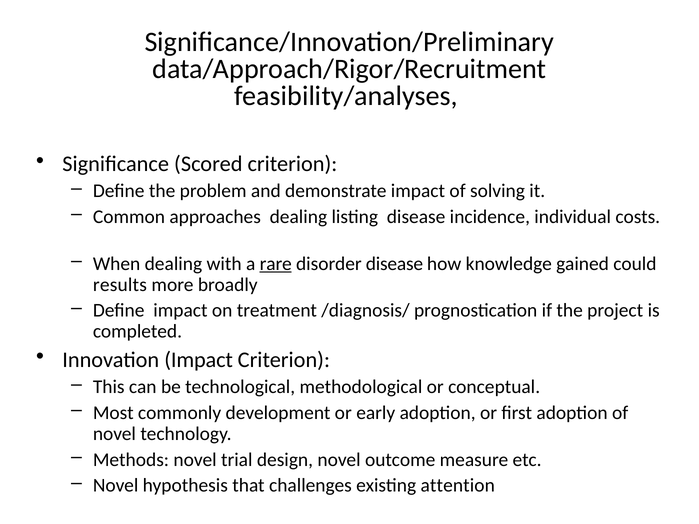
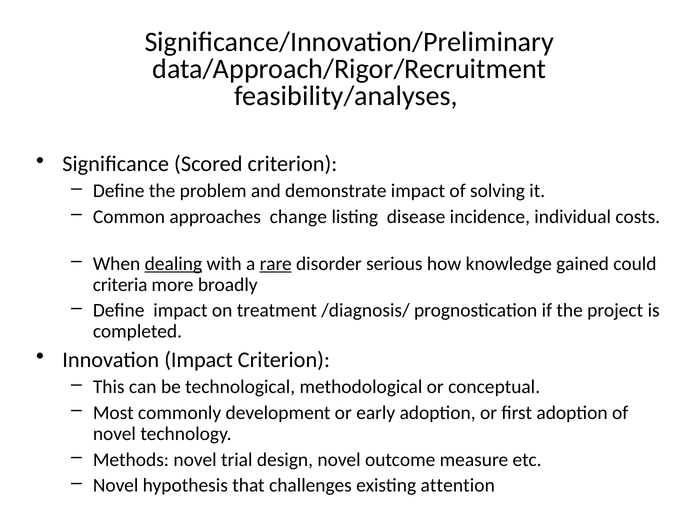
approaches dealing: dealing -> change
dealing at (173, 264) underline: none -> present
disorder disease: disease -> serious
results: results -> criteria
